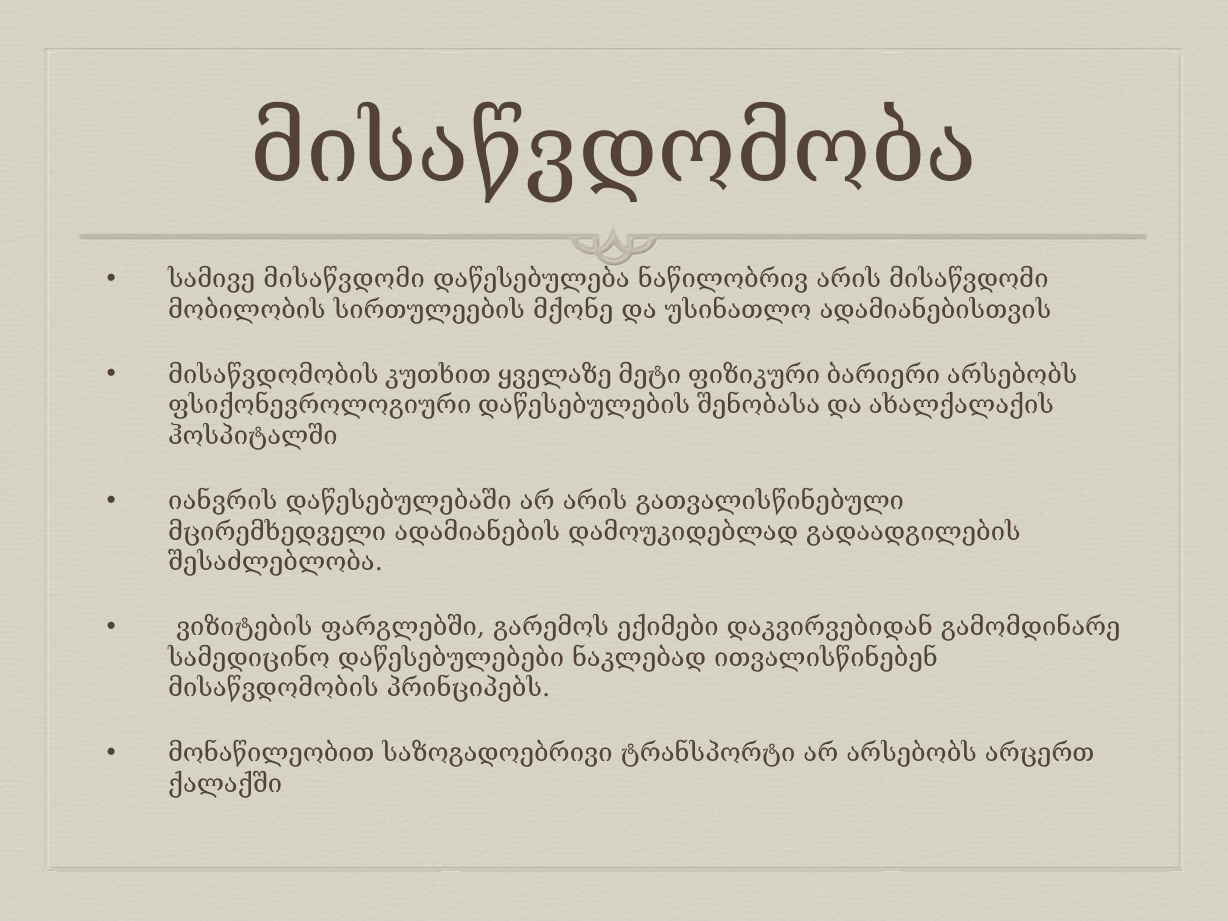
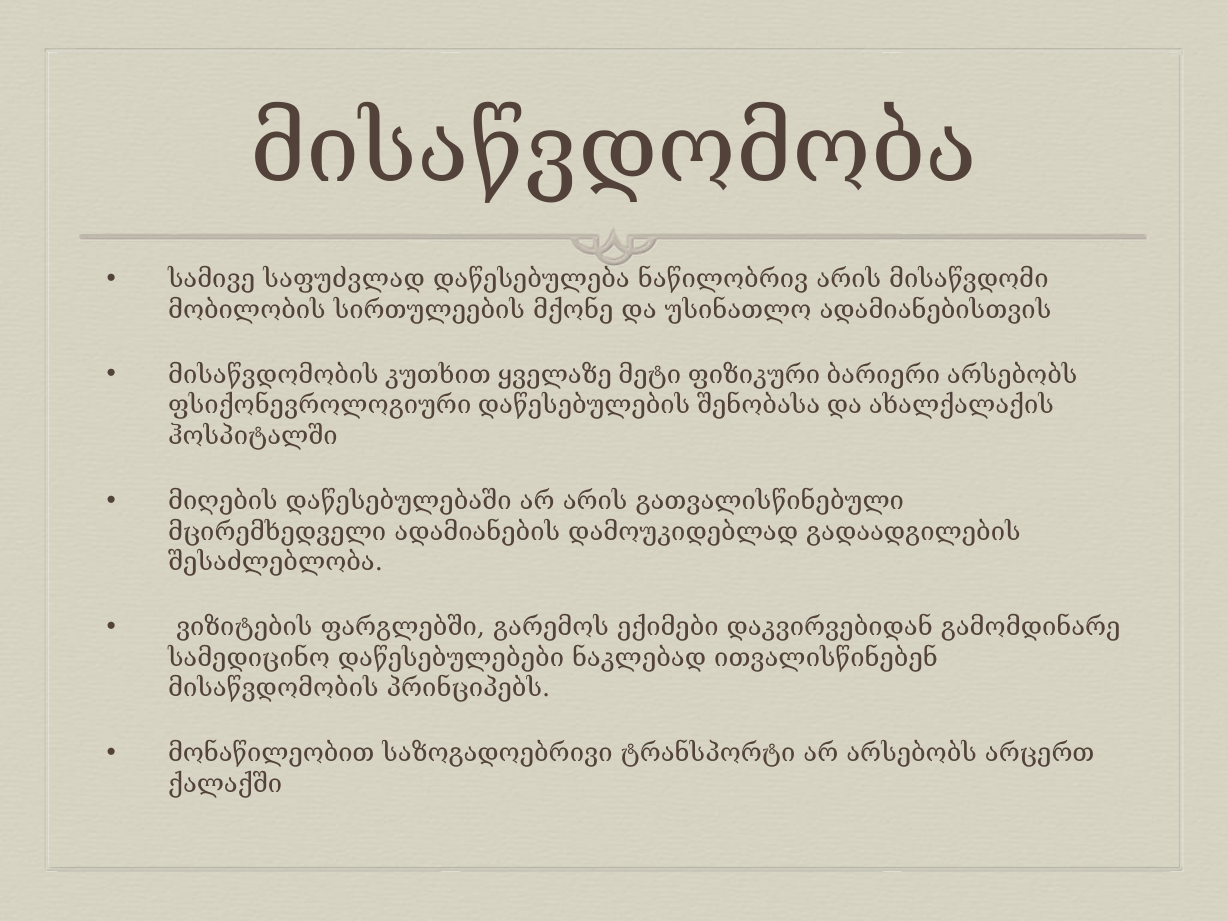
სამივე მისაწვდომი: მისაწვდომი -> საფუძვლად
იანვრის: იანვრის -> მიღების
